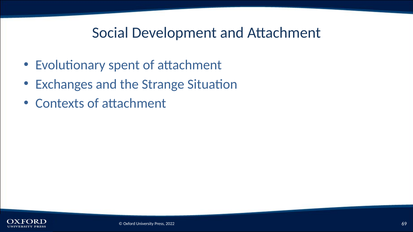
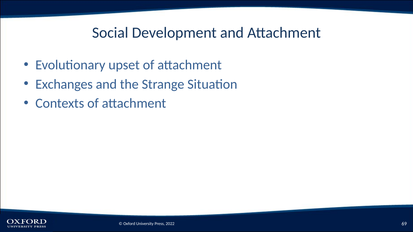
spent: spent -> upset
